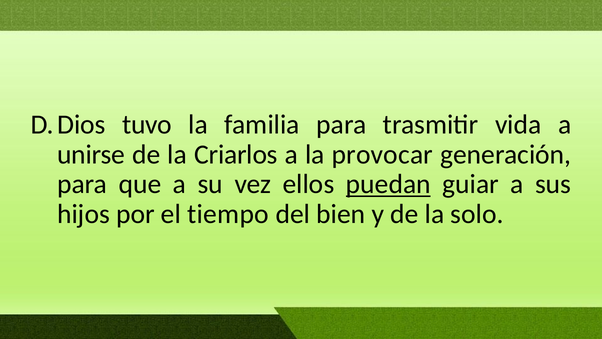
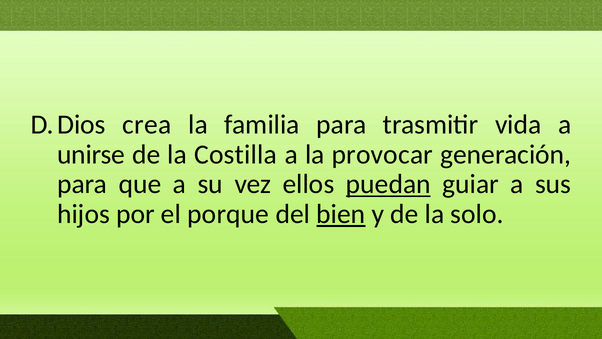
tuvo: tuvo -> crea
Criarlos: Criarlos -> Costilla
tiempo: tiempo -> porque
bien underline: none -> present
